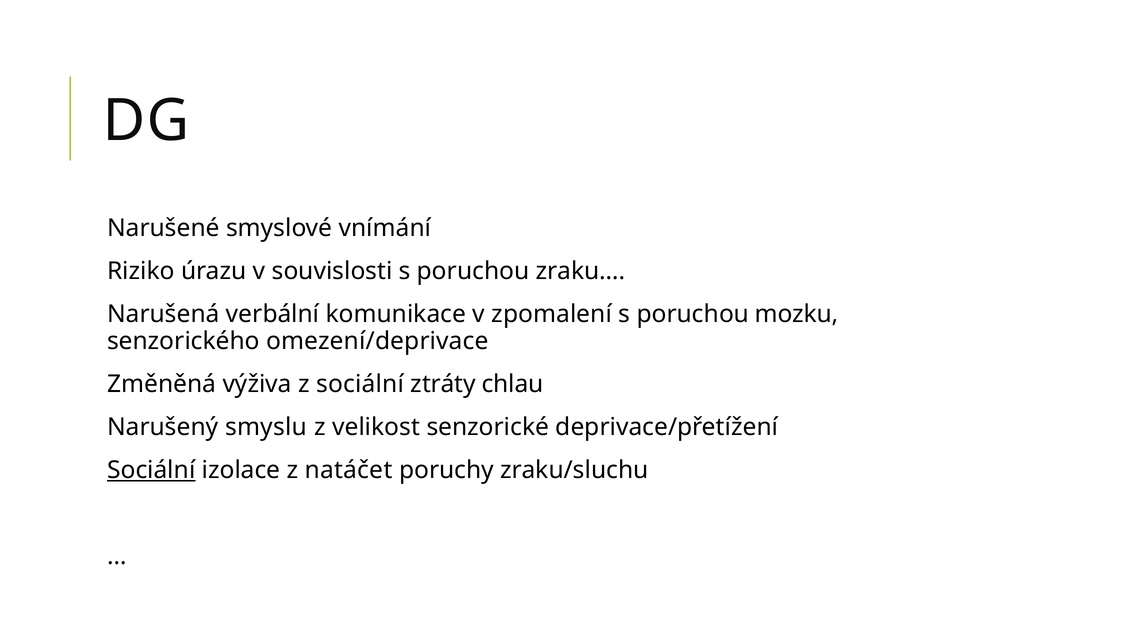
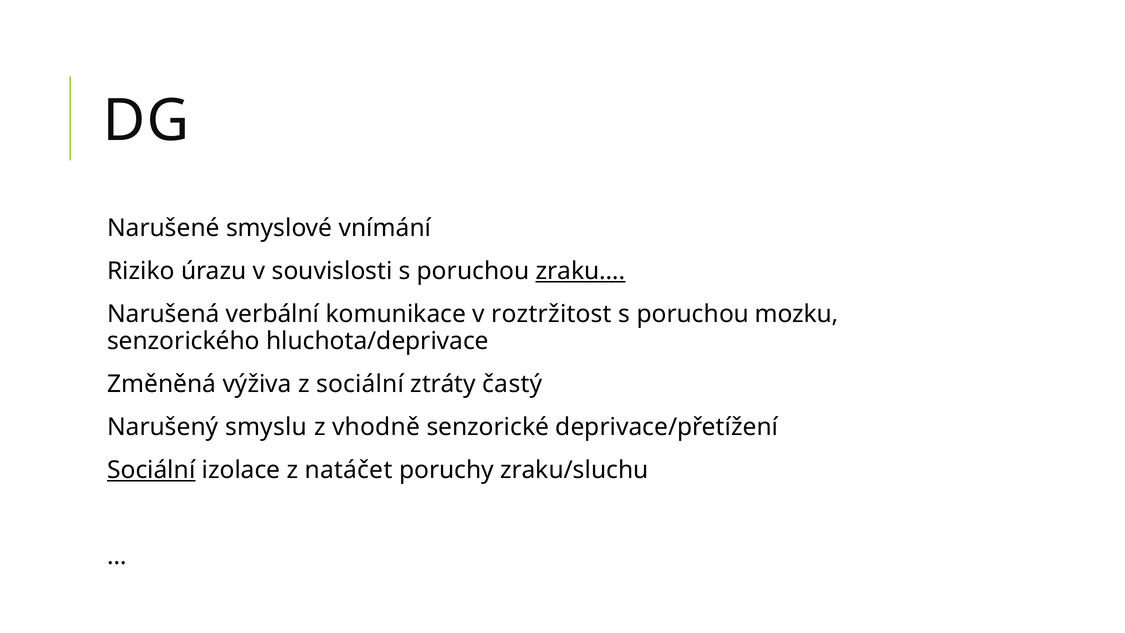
zraku… underline: none -> present
zpomalení: zpomalení -> roztržitost
omezení/deprivace: omezení/deprivace -> hluchota/deprivace
chlau: chlau -> častý
velikost: velikost -> vhodně
